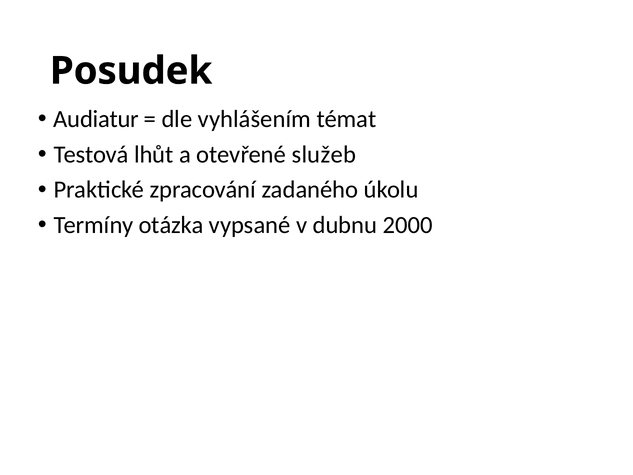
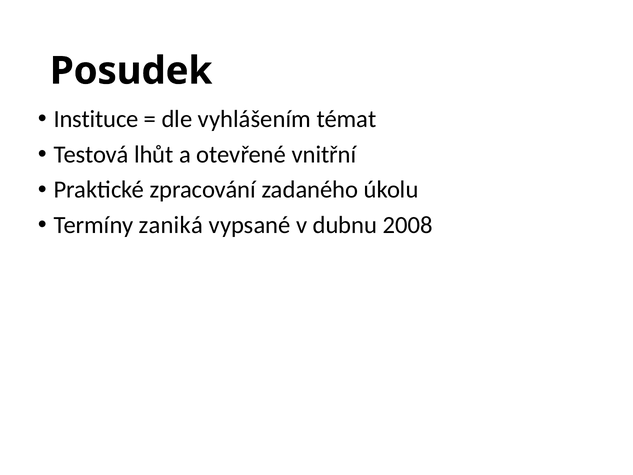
Audiatur: Audiatur -> Instituce
služeb: služeb -> vnitřní
otázka: otázka -> zaniká
2000: 2000 -> 2008
